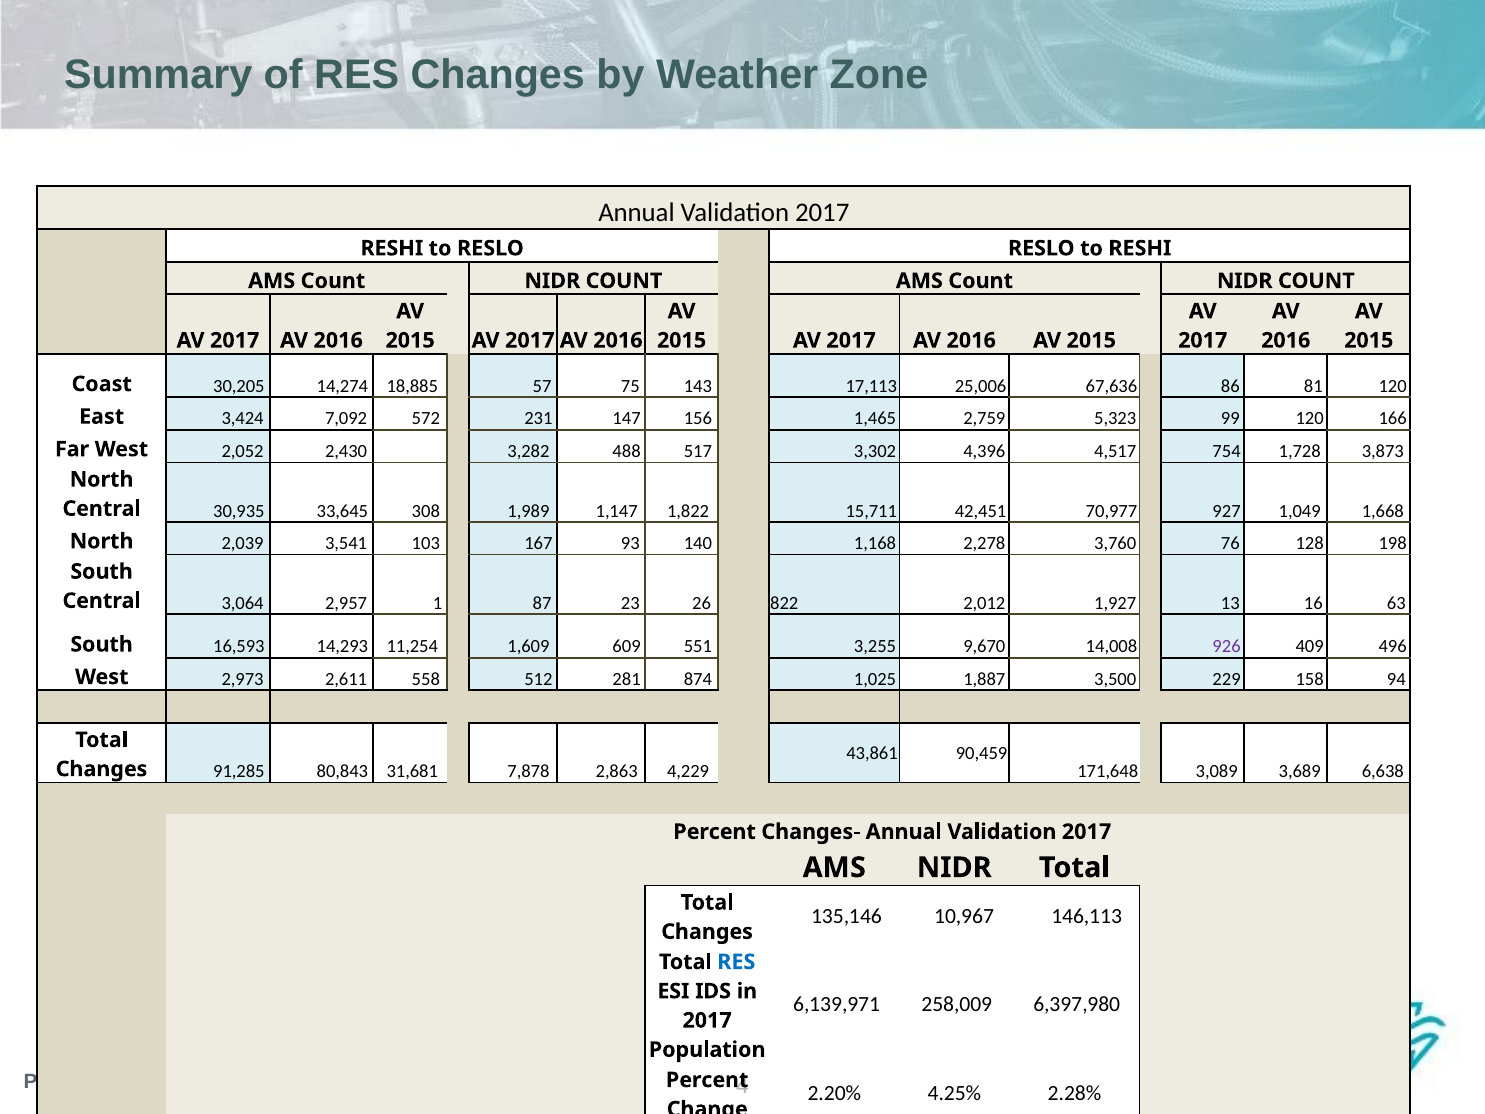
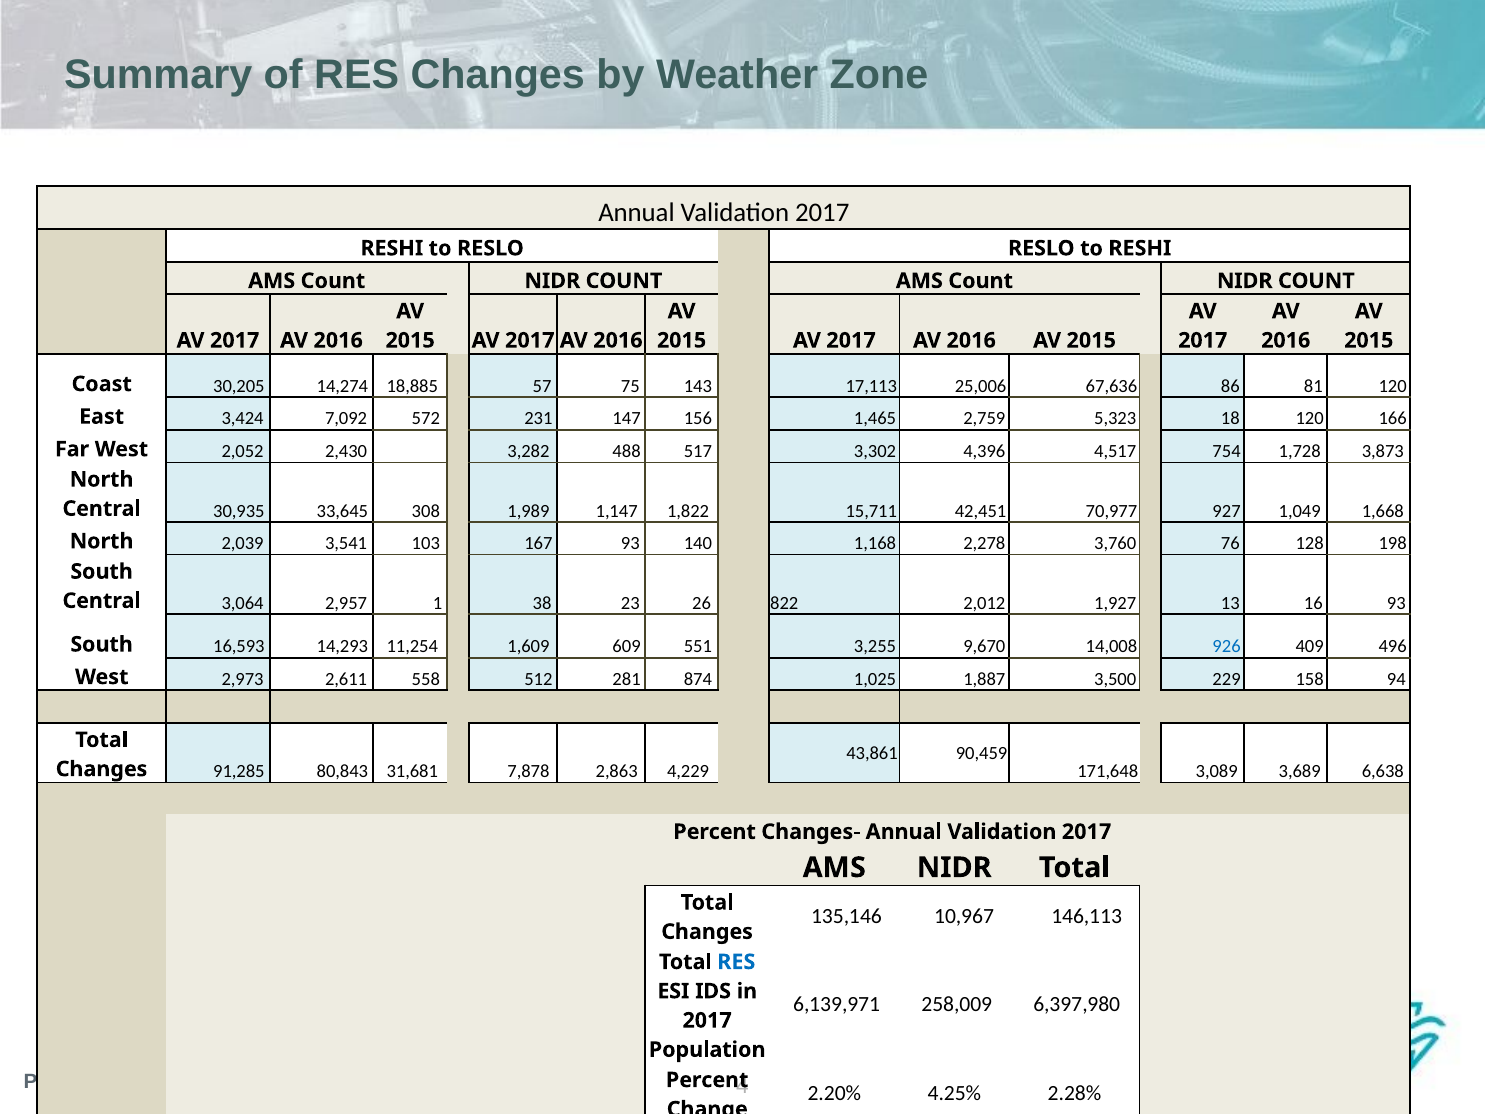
99: 99 -> 18
87: 87 -> 38
16 63: 63 -> 93
926 colour: purple -> blue
